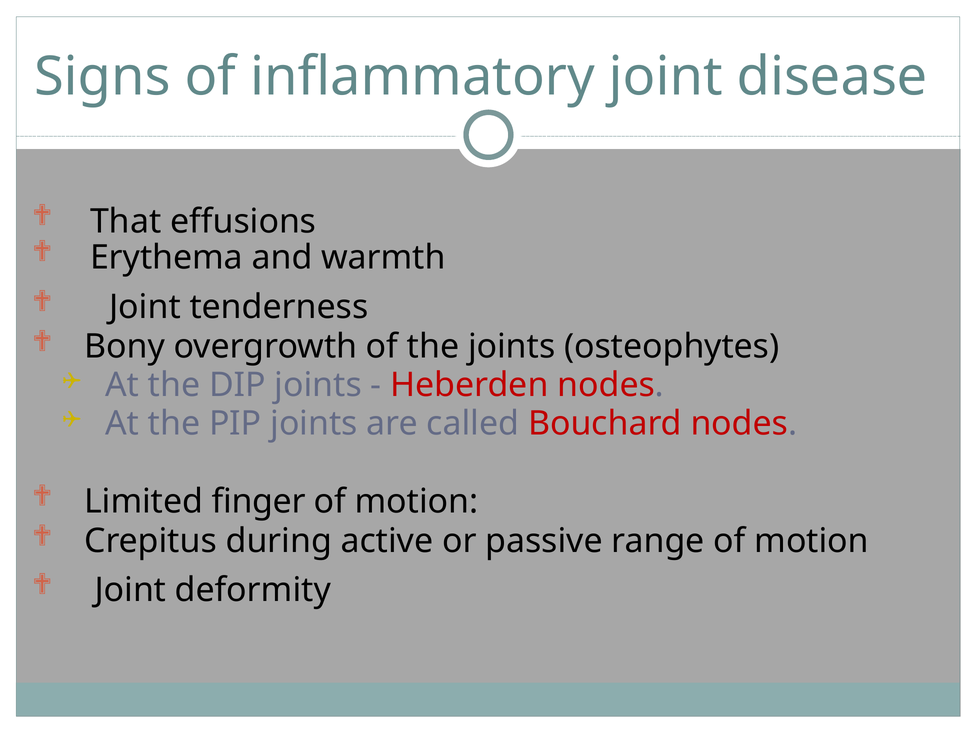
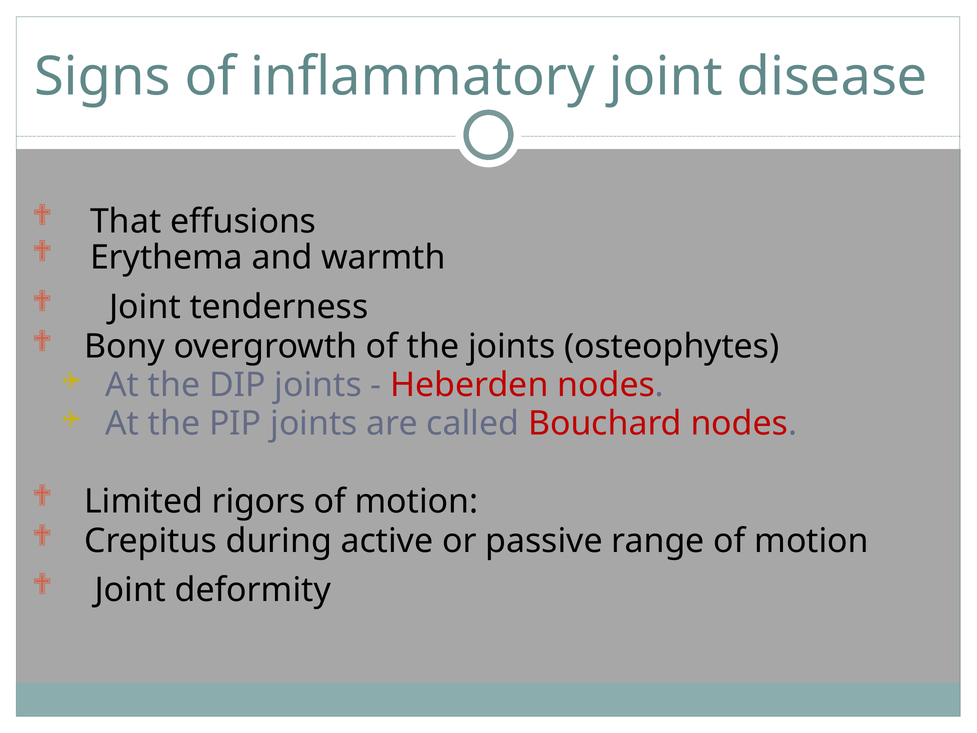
finger: finger -> rigors
